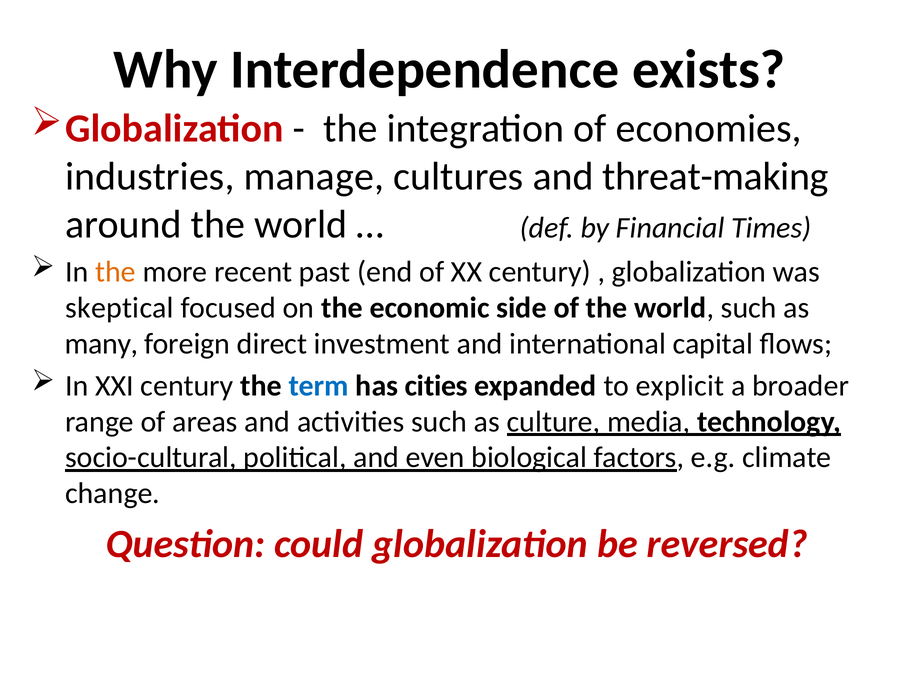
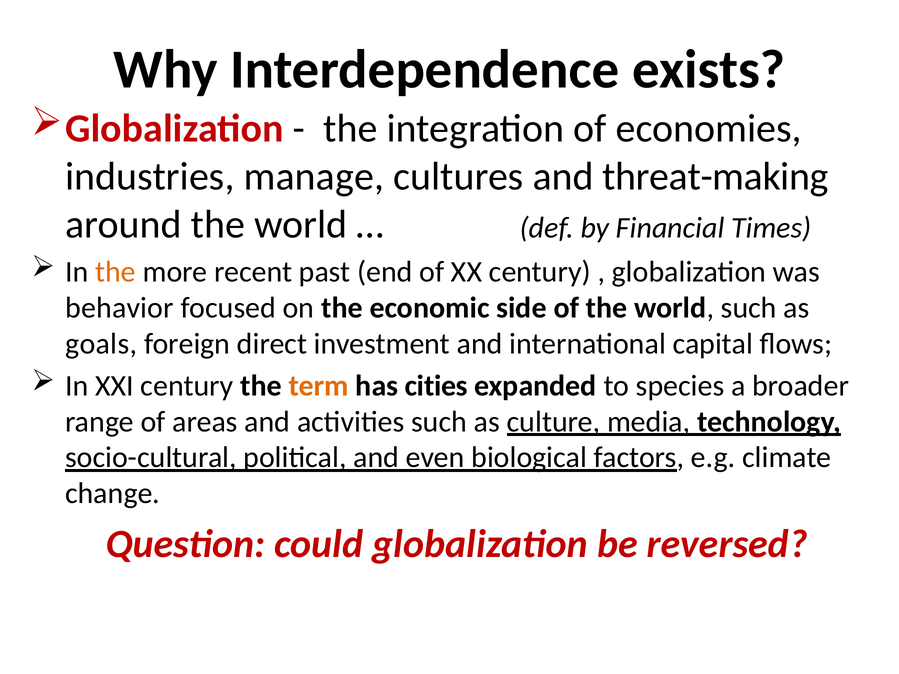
skeptical: skeptical -> behavior
many: many -> goals
term colour: blue -> orange
explicit: explicit -> species
